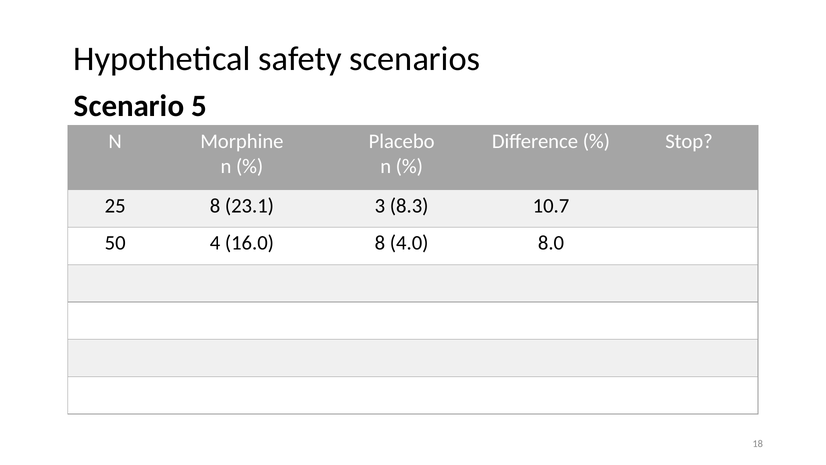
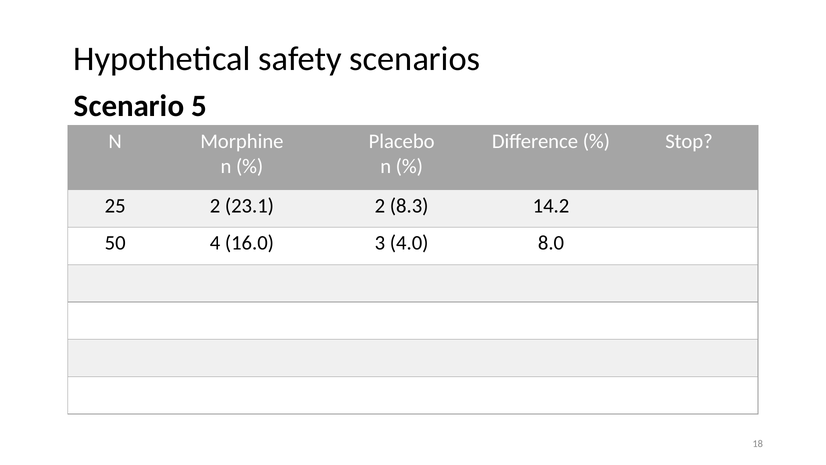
25 8: 8 -> 2
23.1 3: 3 -> 2
10.7: 10.7 -> 14.2
16.0 8: 8 -> 3
